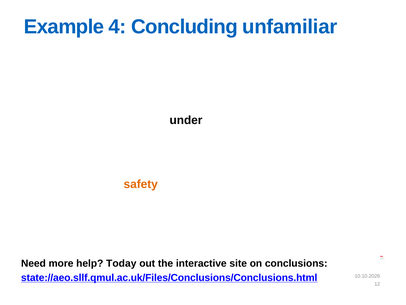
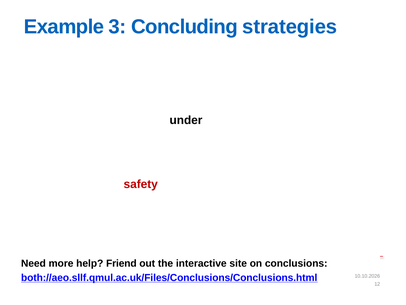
4: 4 -> 3
unfamiliar: unfamiliar -> strategies
safety colour: orange -> red
Today: Today -> Friend
state://aeo.sllf.qmul.ac.uk/Files/Conclusions/Conclusions.html: state://aeo.sllf.qmul.ac.uk/Files/Conclusions/Conclusions.html -> both://aeo.sllf.qmul.ac.uk/Files/Conclusions/Conclusions.html
